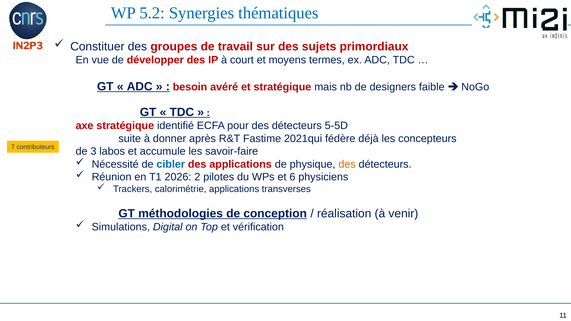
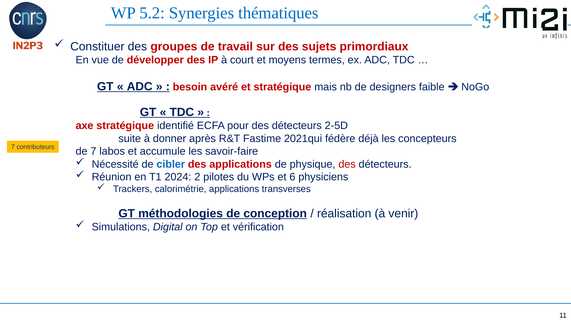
5-5D: 5-5D -> 2-5D
de 3: 3 -> 7
des at (347, 164) colour: orange -> red
2026: 2026 -> 2024
